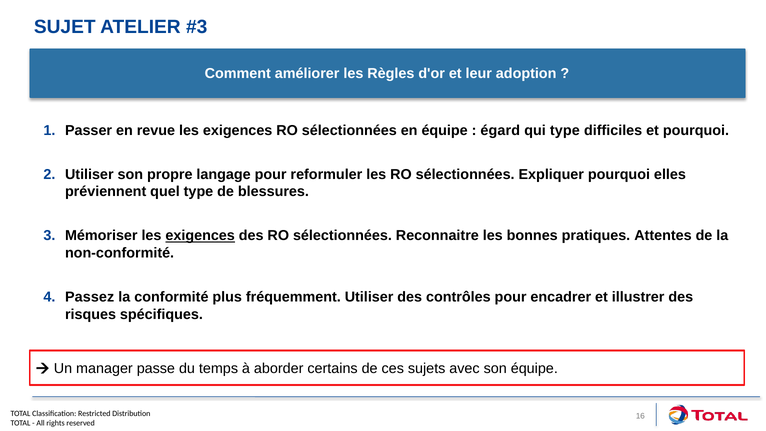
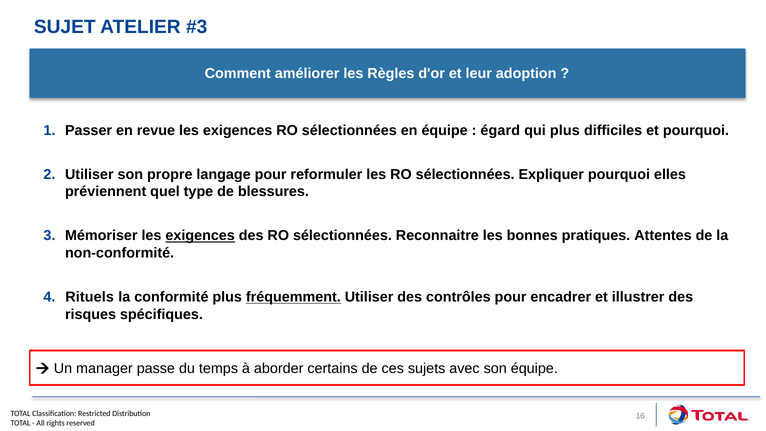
qui type: type -> plus
Passez: Passez -> Rituels
fréquemment underline: none -> present
